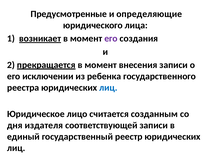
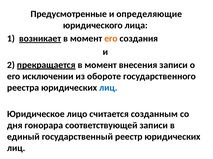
его at (111, 39) colour: purple -> orange
ребенка: ребенка -> обороте
издателя: издателя -> гонорара
